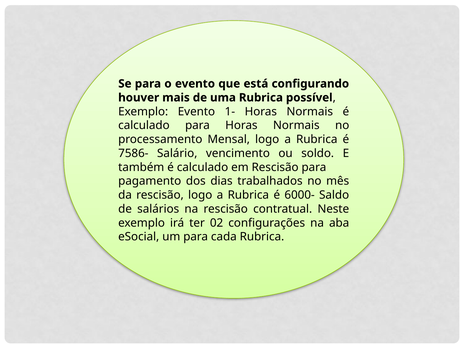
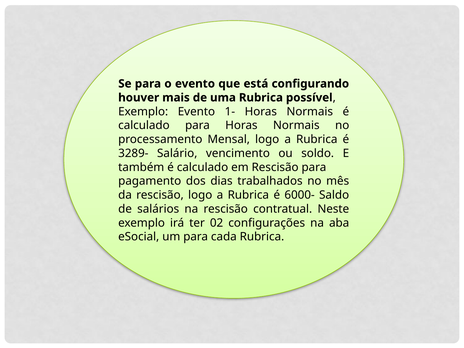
7586-: 7586- -> 3289-
